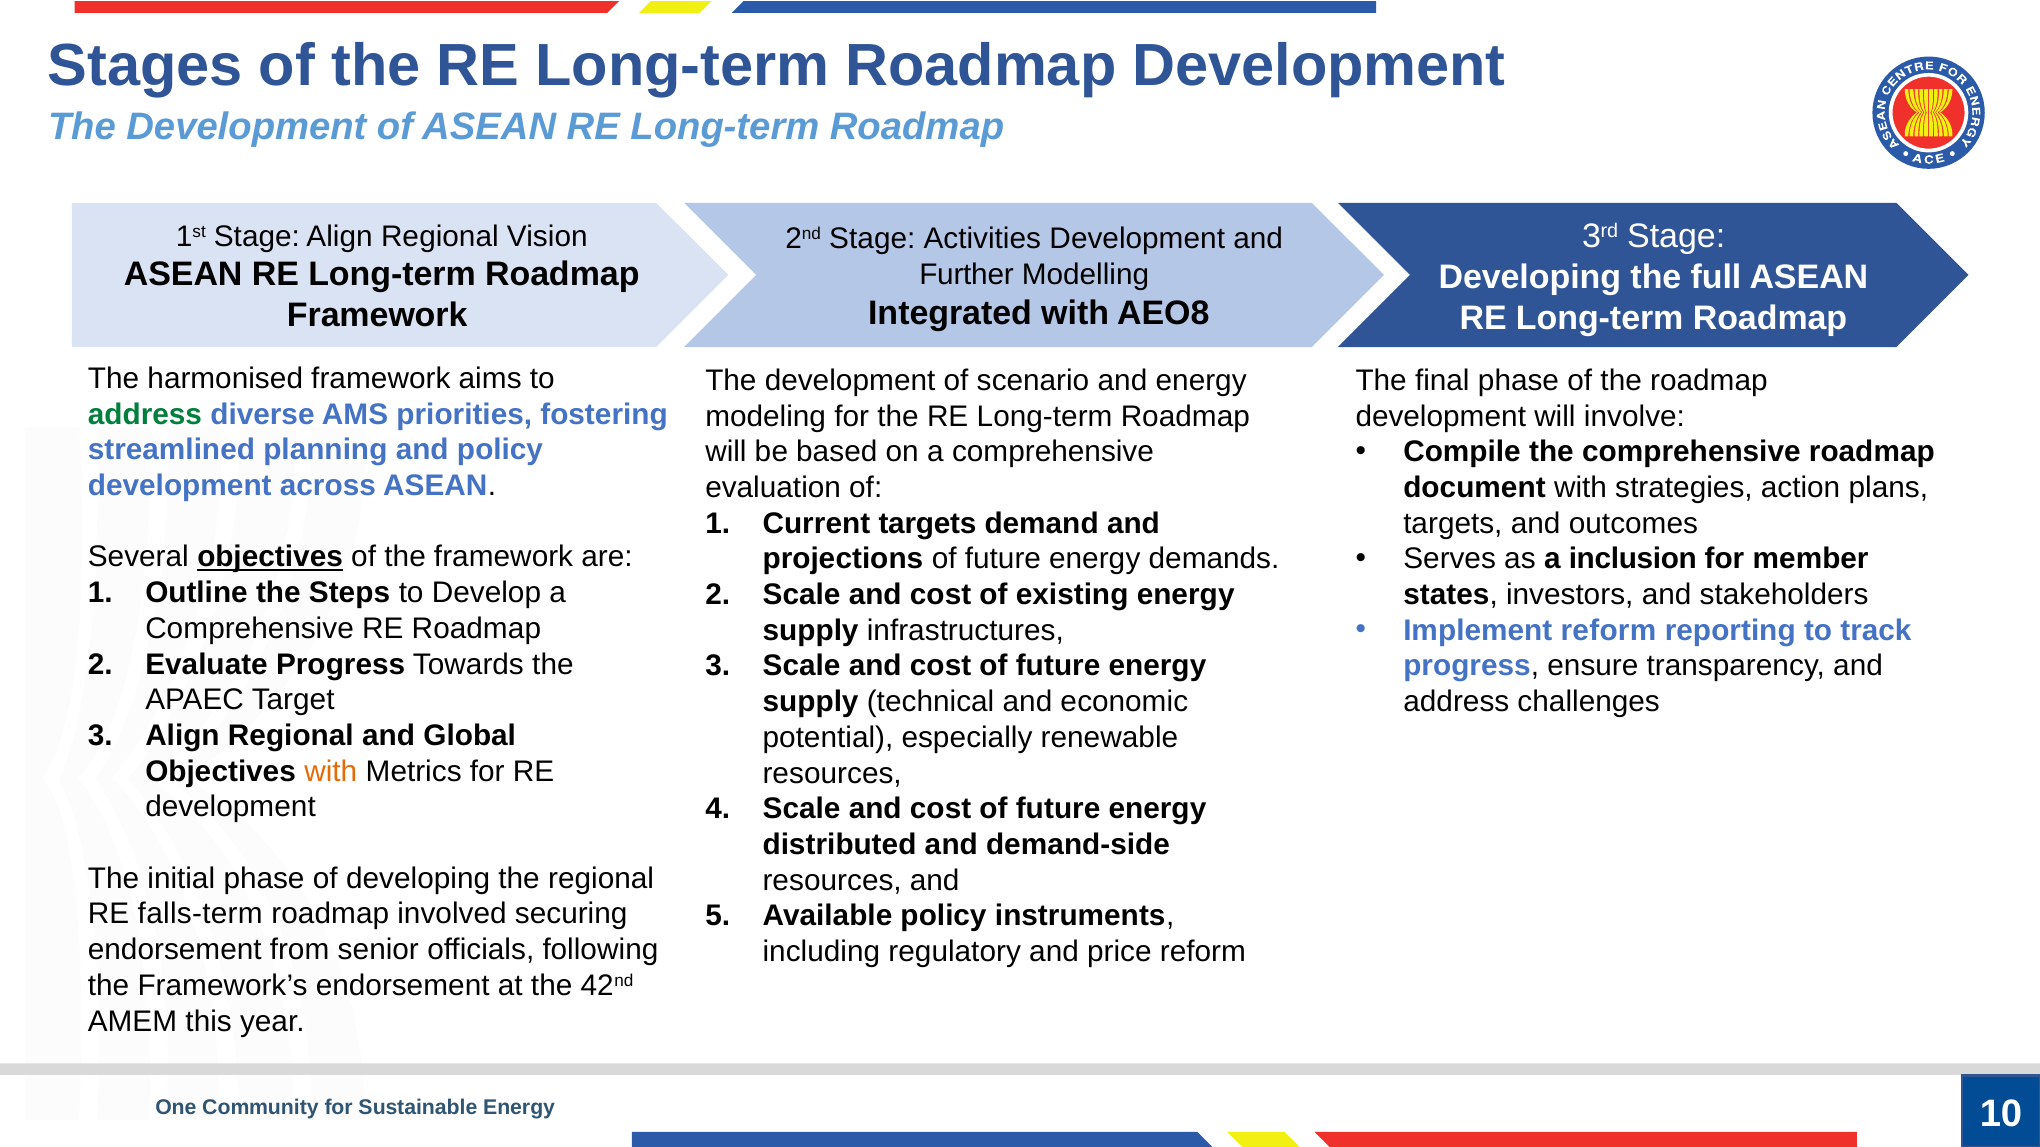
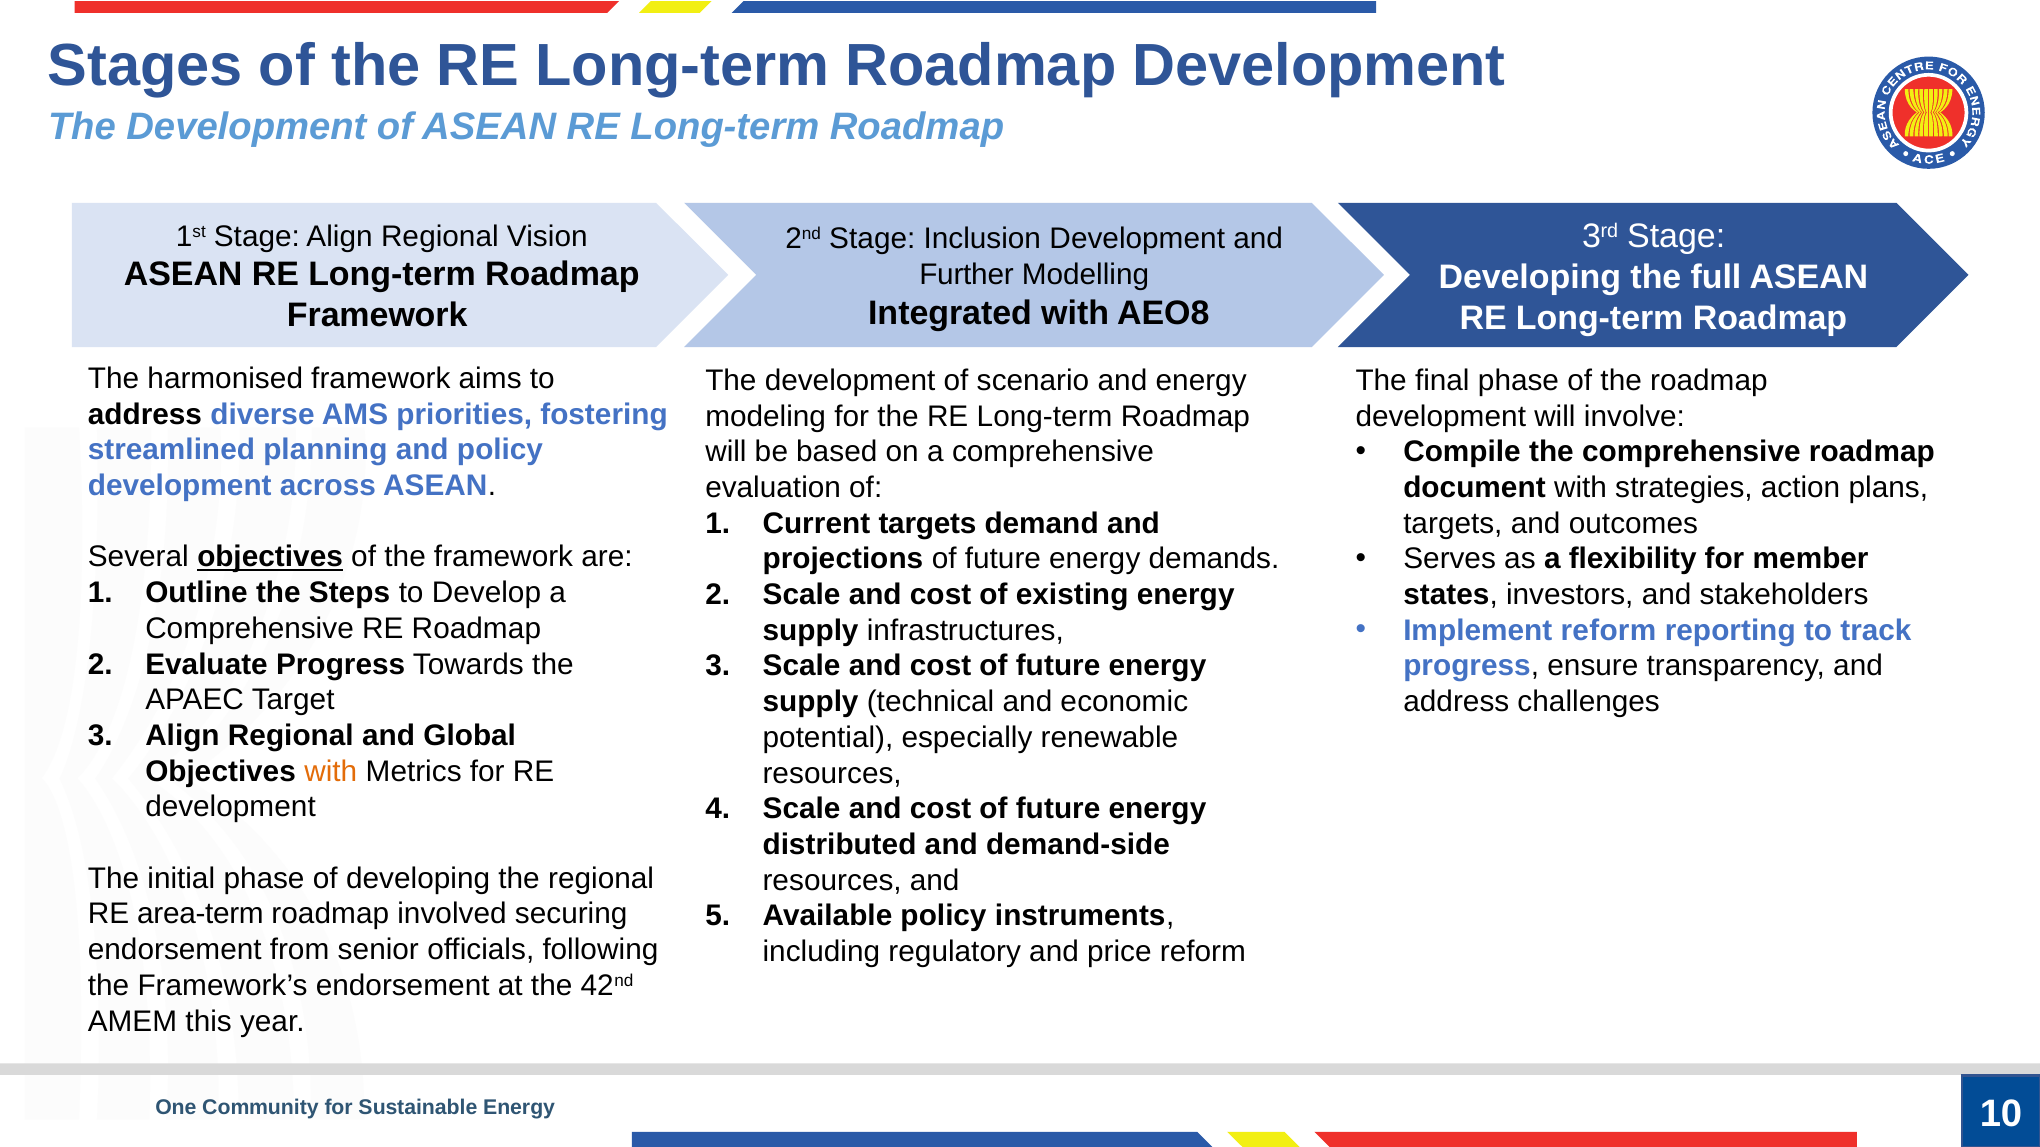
Activities: Activities -> Inclusion
address at (145, 414) colour: green -> black
inclusion: inclusion -> flexibility
falls-term: falls-term -> area-term
